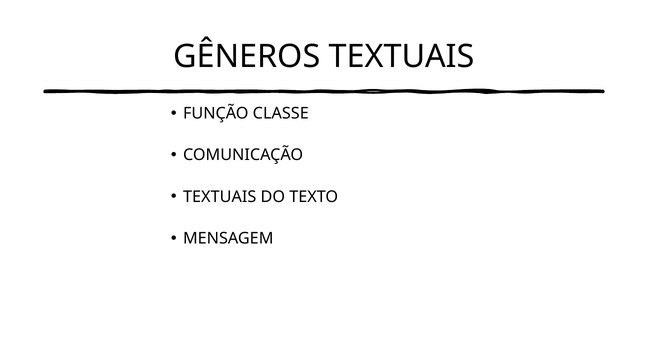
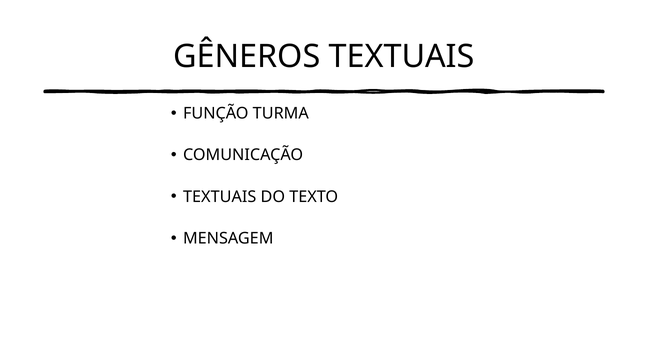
CLASSE: CLASSE -> TURMA
